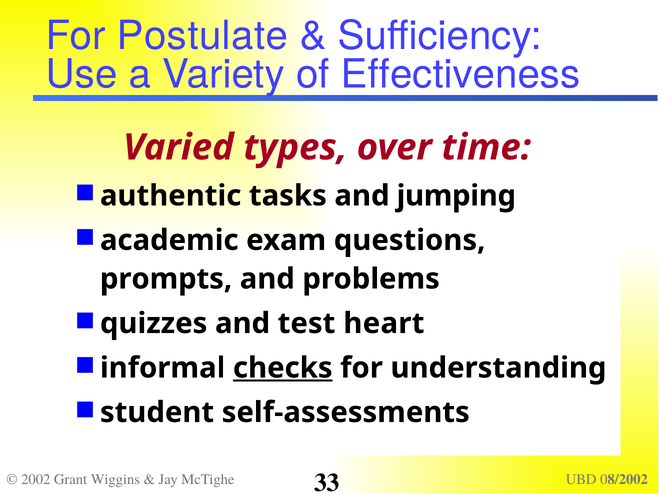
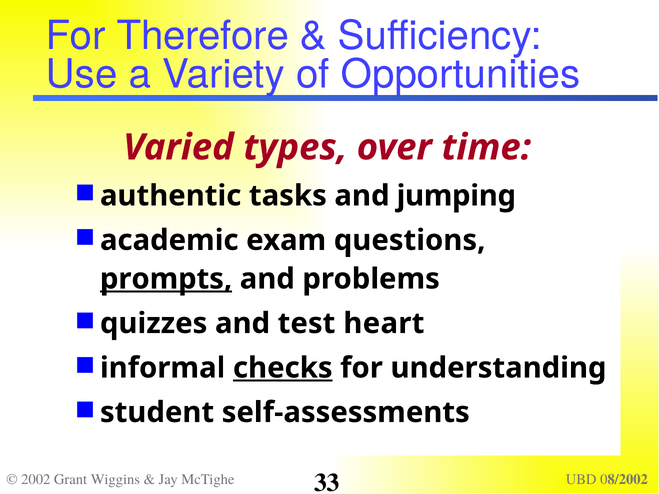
Postulate: Postulate -> Therefore
Effectiveness: Effectiveness -> Opportunities
prompts underline: none -> present
